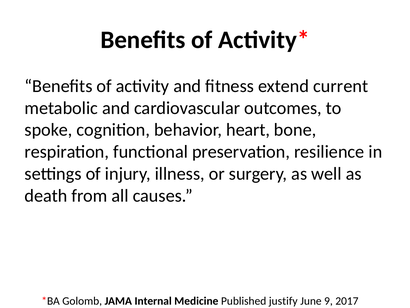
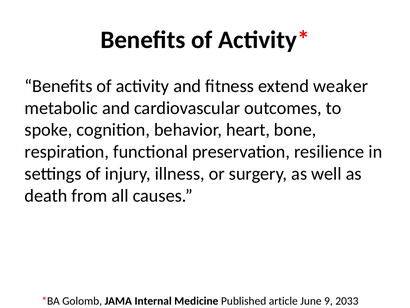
current: current -> weaker
justify: justify -> article
2017: 2017 -> 2033
